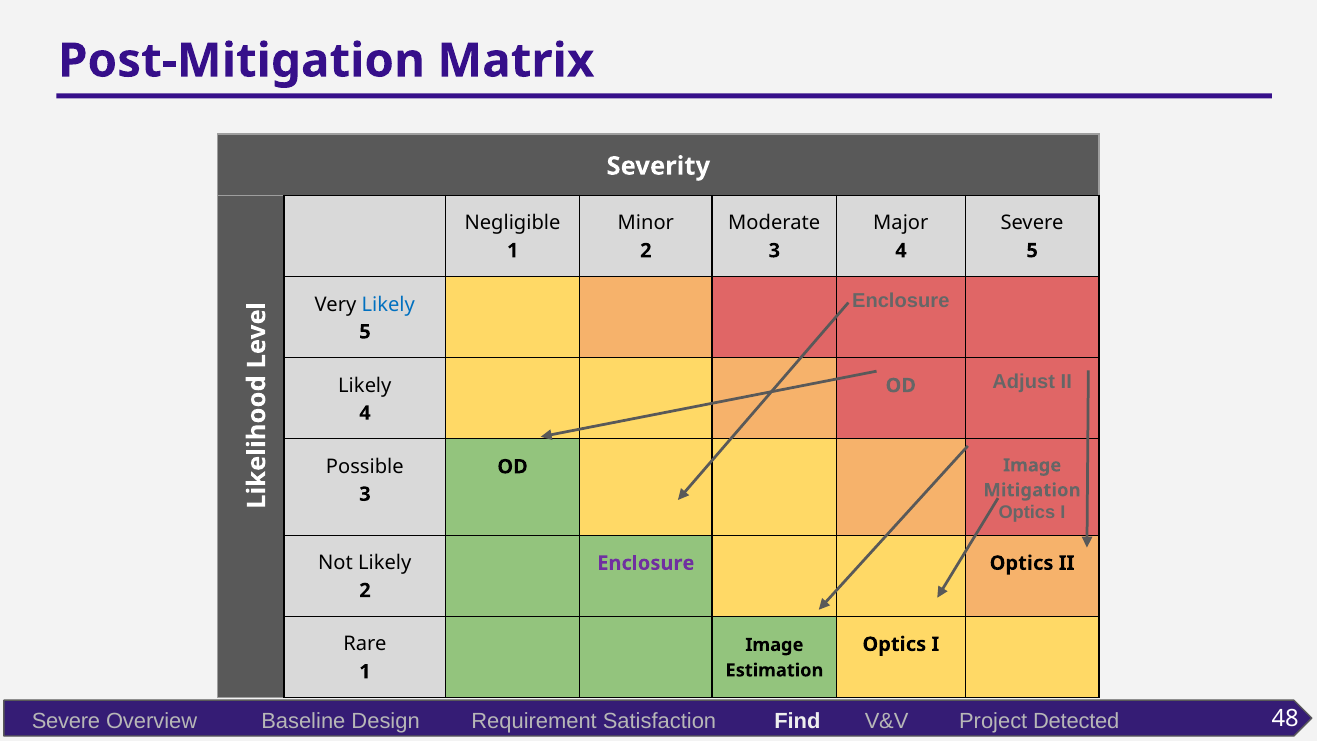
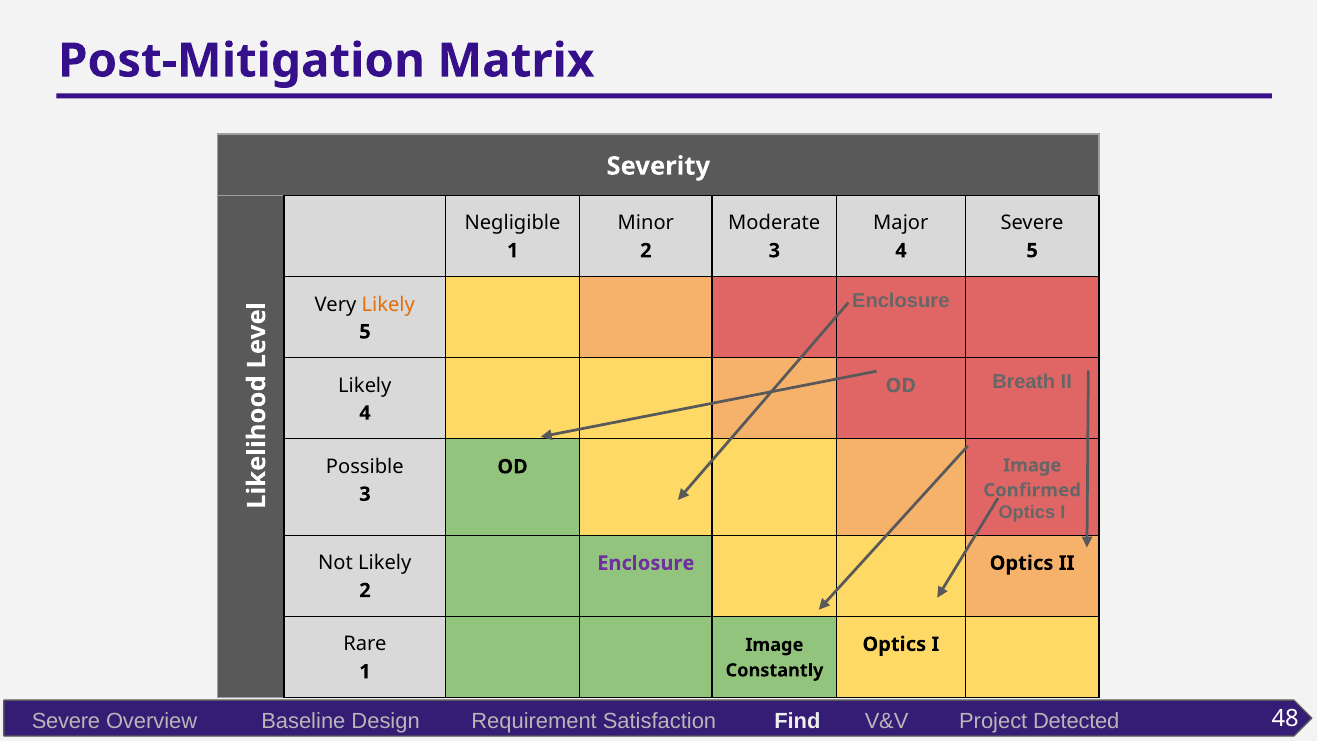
Likely at (388, 304) colour: blue -> orange
Adjust: Adjust -> Breath
Mitigation: Mitigation -> Confirmed
Estimation: Estimation -> Constantly
